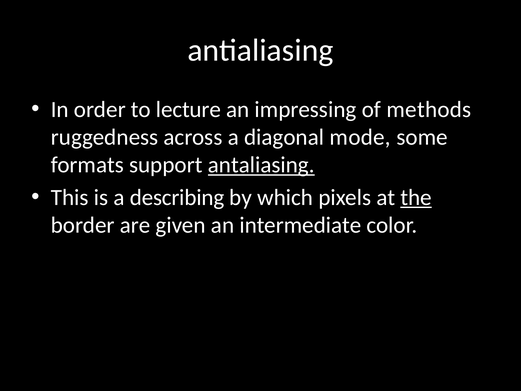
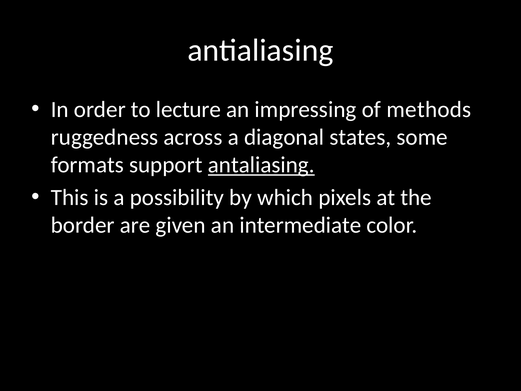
mode: mode -> states
describing: describing -> possibility
the underline: present -> none
